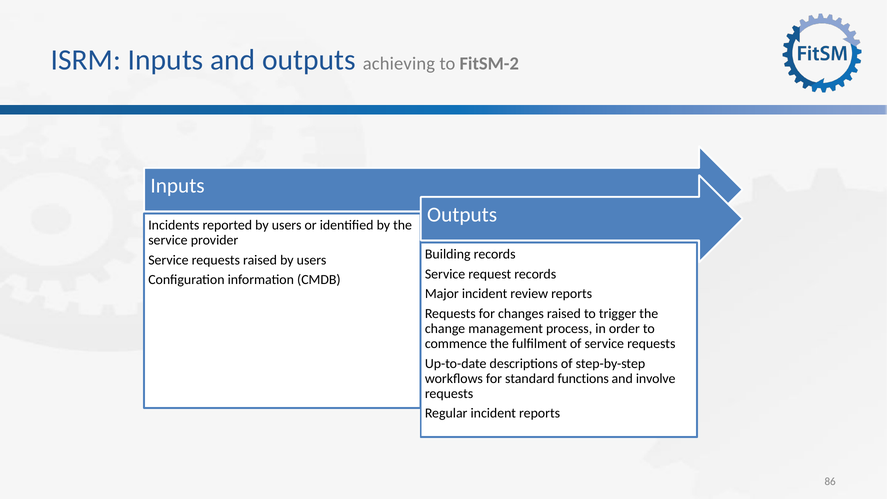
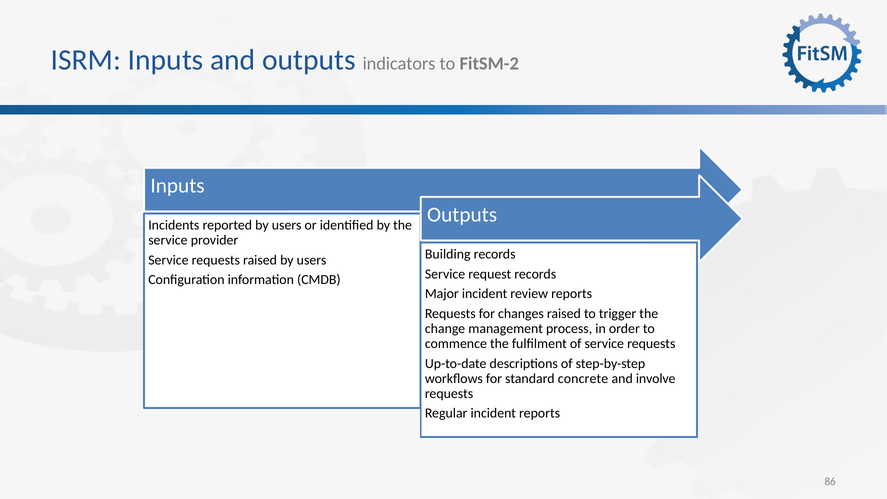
achieving: achieving -> indicators
functions: functions -> concrete
